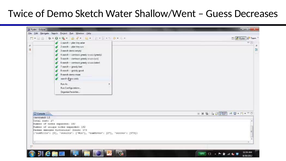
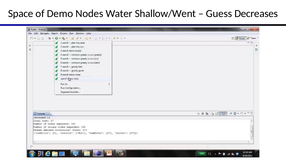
Twice: Twice -> Space
Sketch: Sketch -> Nodes
